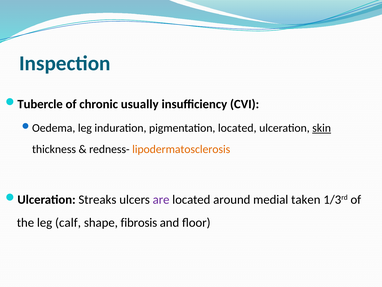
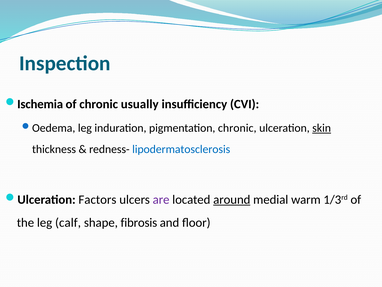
Tubercle: Tubercle -> Ischemia
pigmentation located: located -> chronic
lipodermatosclerosis colour: orange -> blue
Streaks: Streaks -> Factors
around underline: none -> present
taken: taken -> warm
